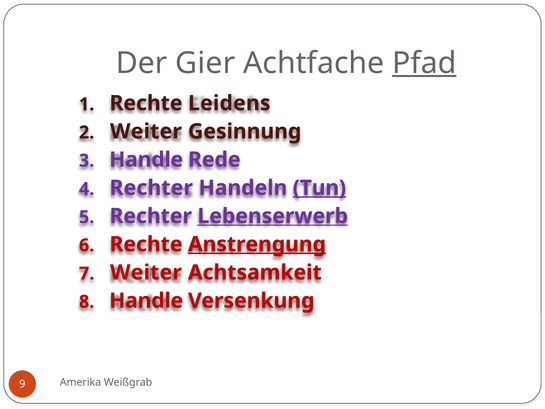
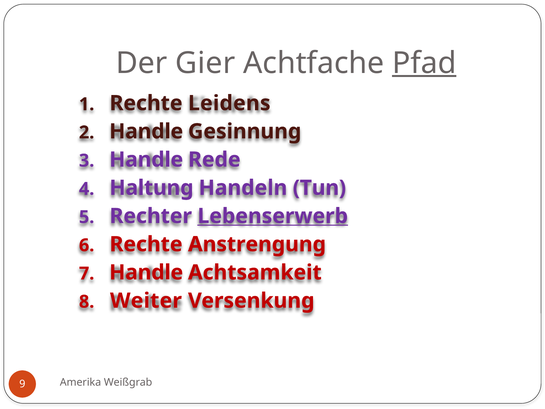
Weiter at (146, 131): Weiter -> Handle
Rechter at (151, 188): Rechter -> Haltung
Tun underline: present -> none
Anstrengung underline: present -> none
Weiter at (146, 272): Weiter -> Handle
Handle at (146, 301): Handle -> Weiter
